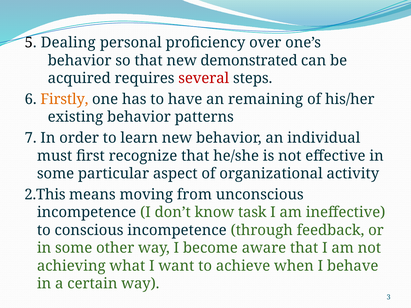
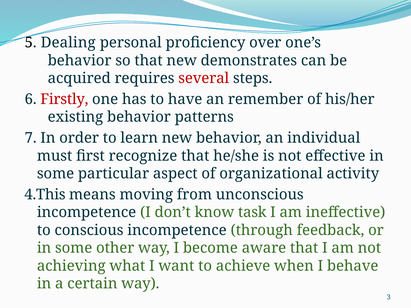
demonstrated: demonstrated -> demonstrates
Firstly colour: orange -> red
remaining: remaining -> remember
2.This: 2.This -> 4.This
